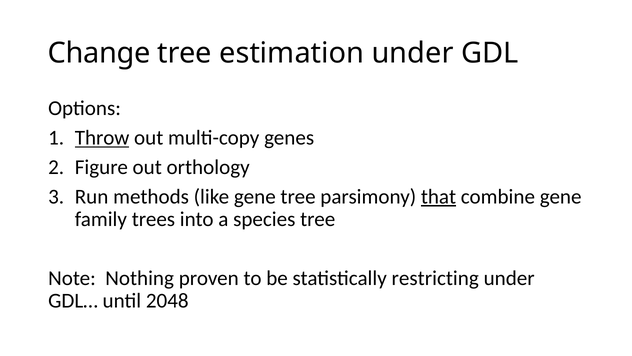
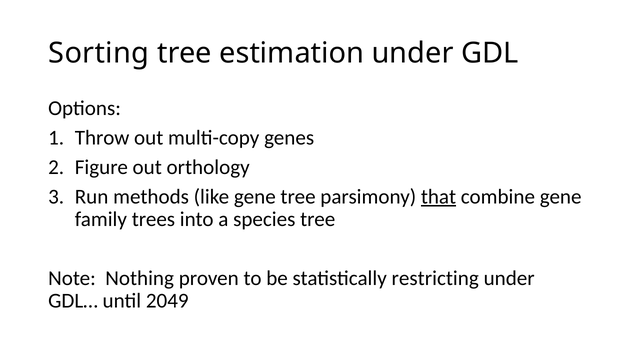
Change: Change -> Sorting
Throw underline: present -> none
2048: 2048 -> 2049
